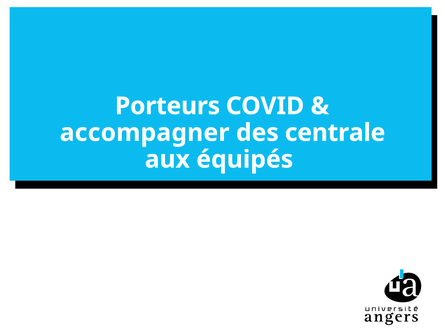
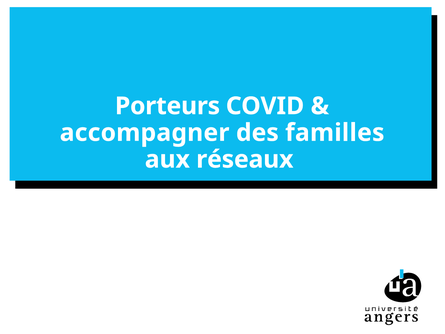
centrale: centrale -> familles
équipés: équipés -> réseaux
